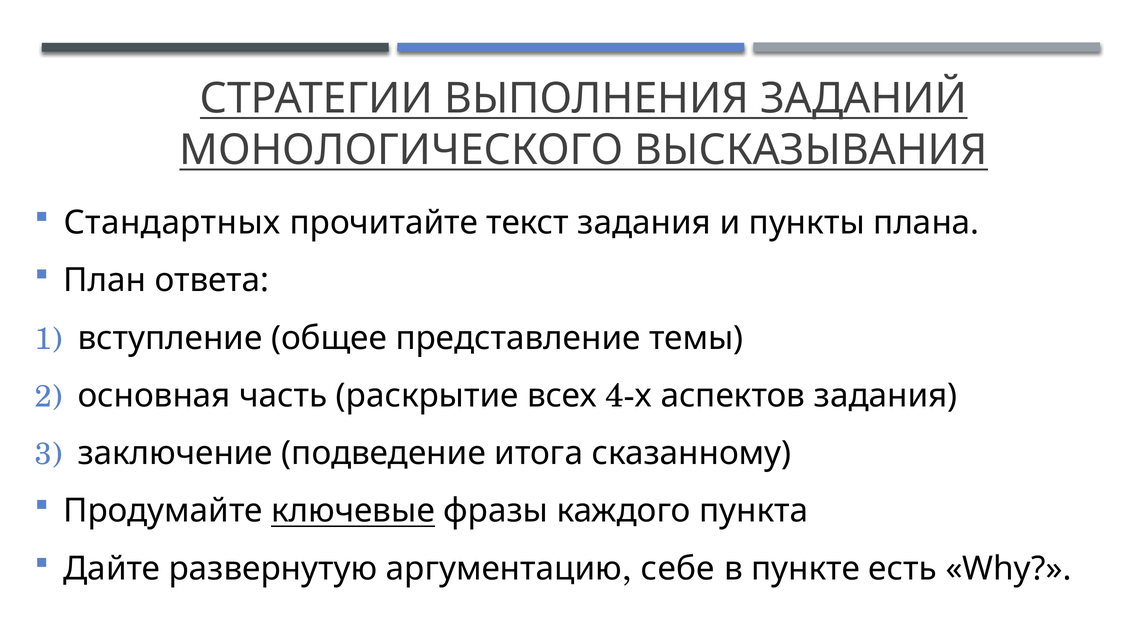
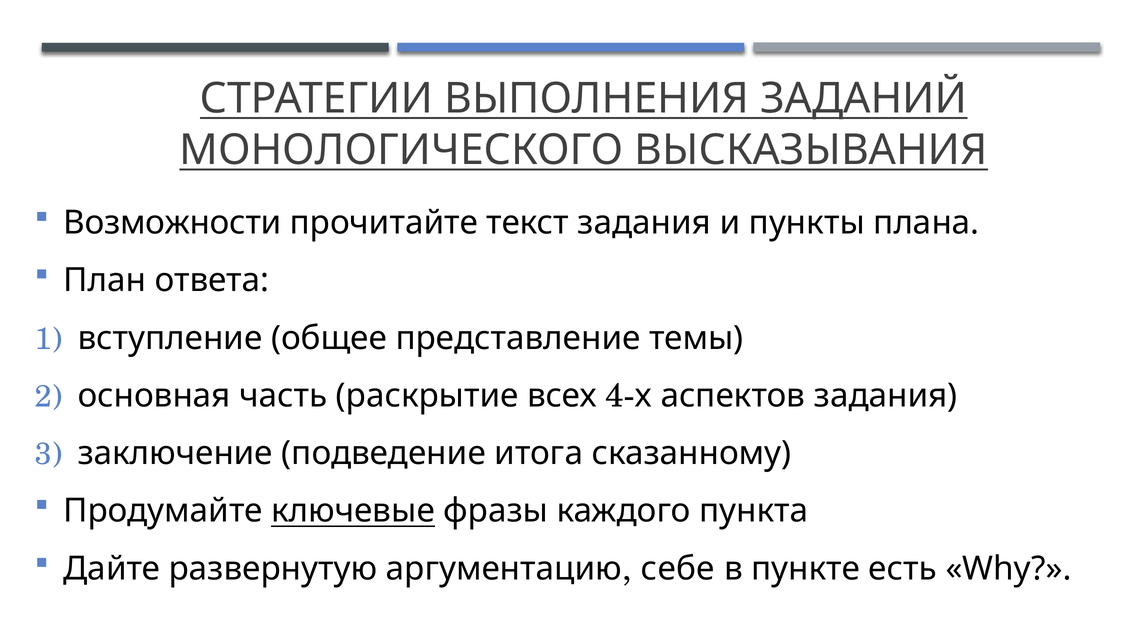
Стандартных: Стандартных -> Возможности
